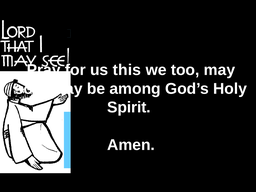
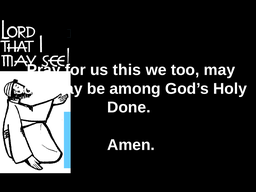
Spirit: Spirit -> Done
